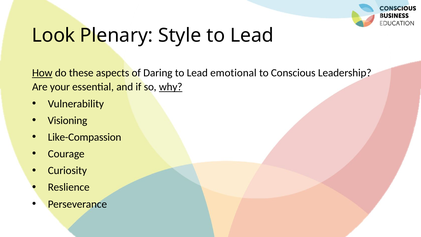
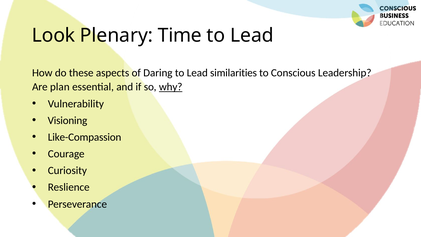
Style: Style -> Time
How underline: present -> none
emotional: emotional -> similarities
your: your -> plan
